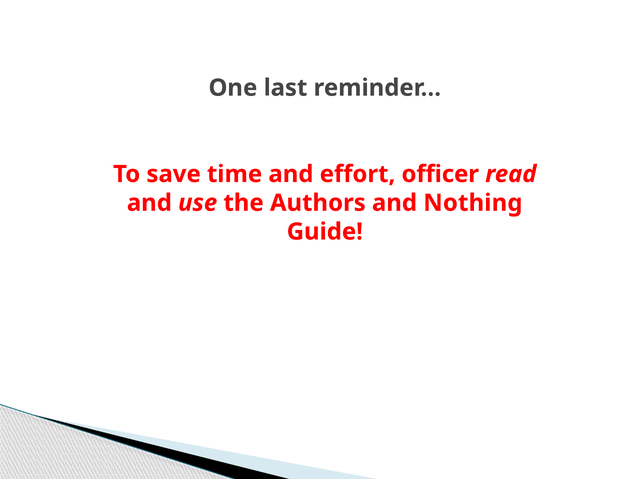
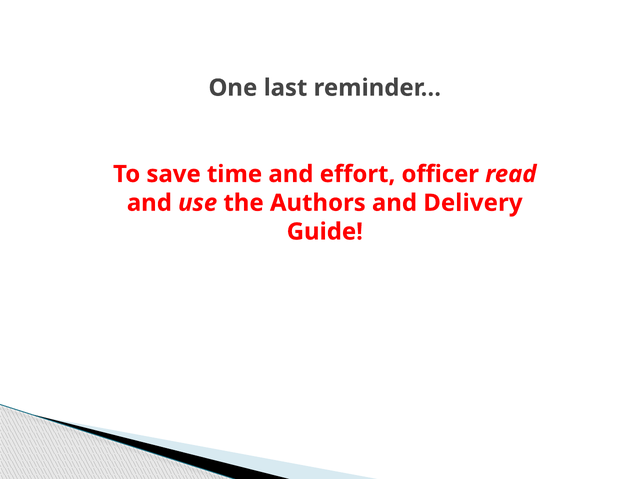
Nothing: Nothing -> Delivery
